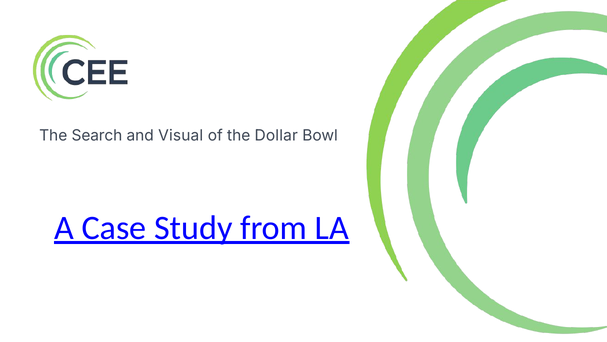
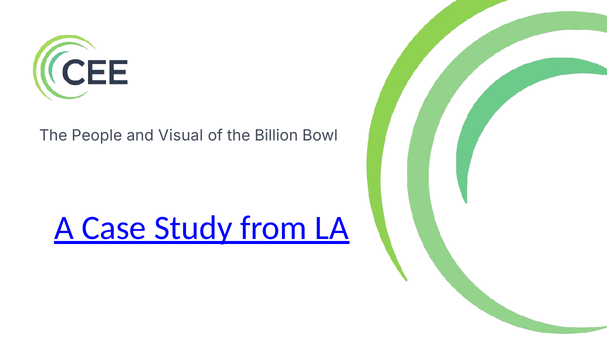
Search: Search -> People
Dollar: Dollar -> Billion
